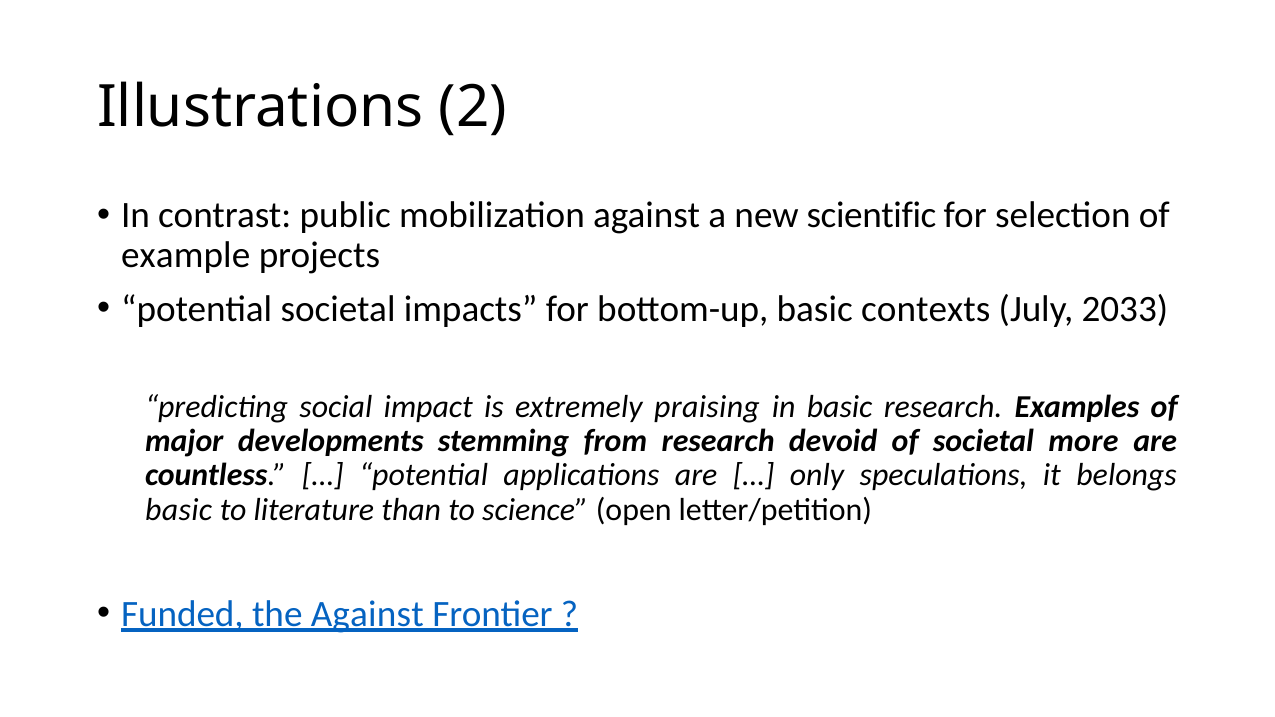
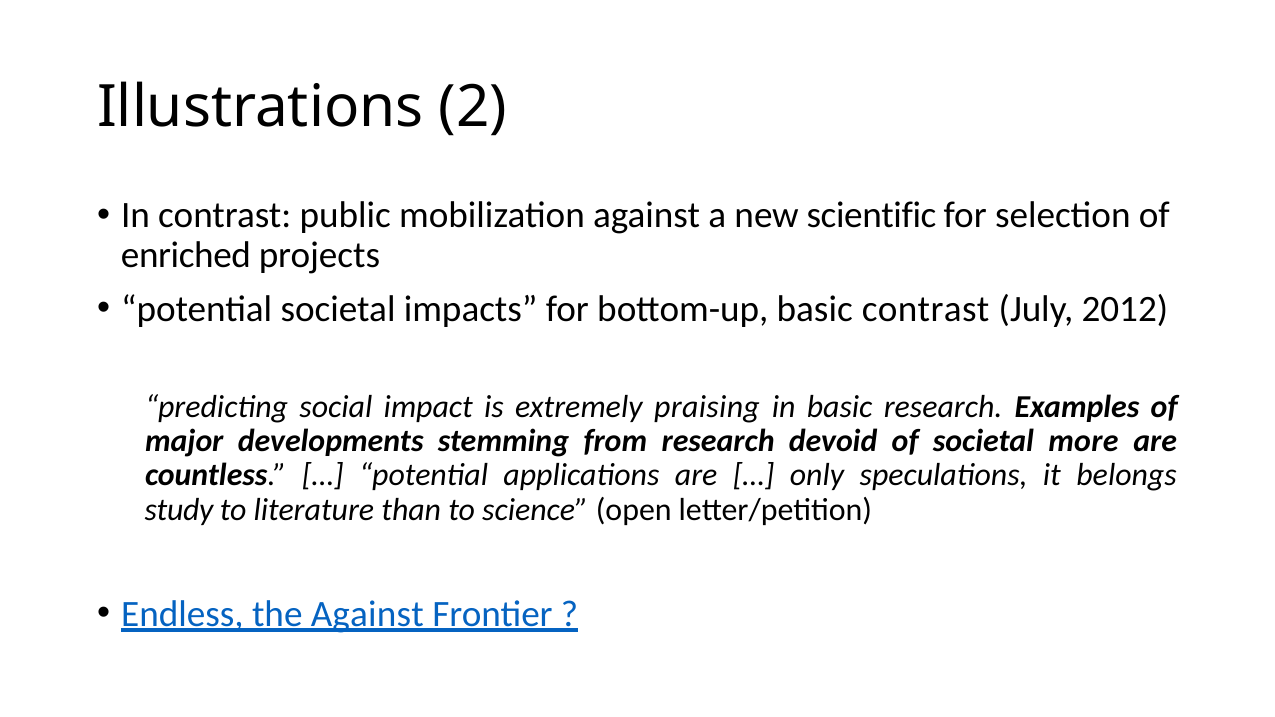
example: example -> enriched
basic contexts: contexts -> contrast
2033: 2033 -> 2012
basic at (179, 510): basic -> study
Funded: Funded -> Endless
